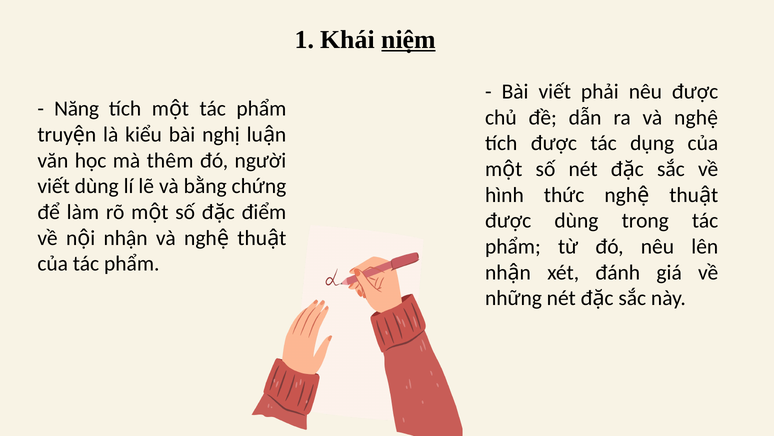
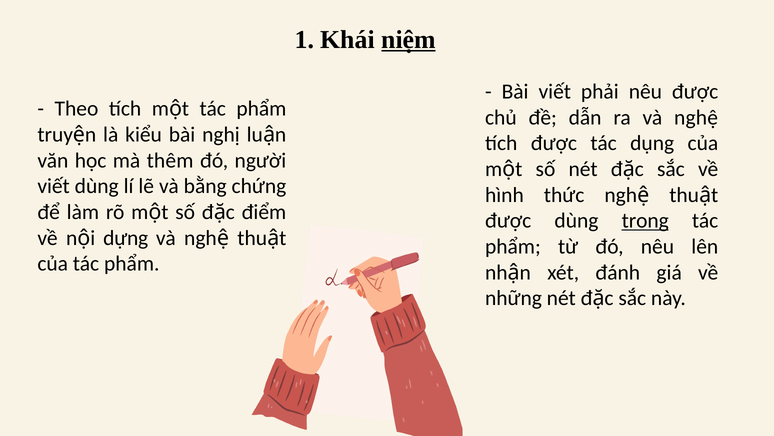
Năng: Năng -> Theo
trong underline: none -> present
nhận: nhận -> dựng
